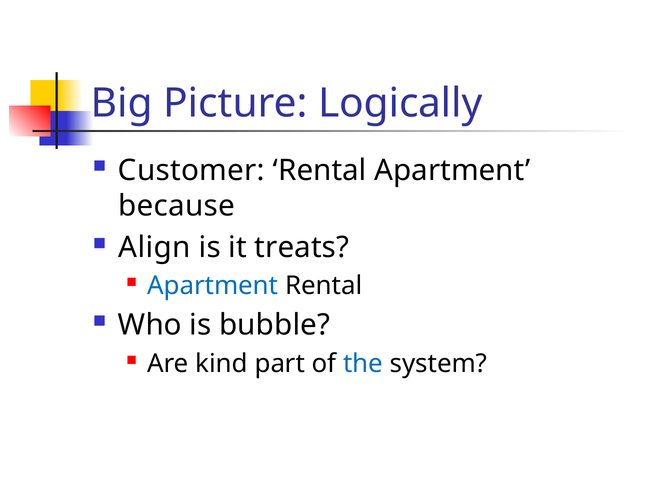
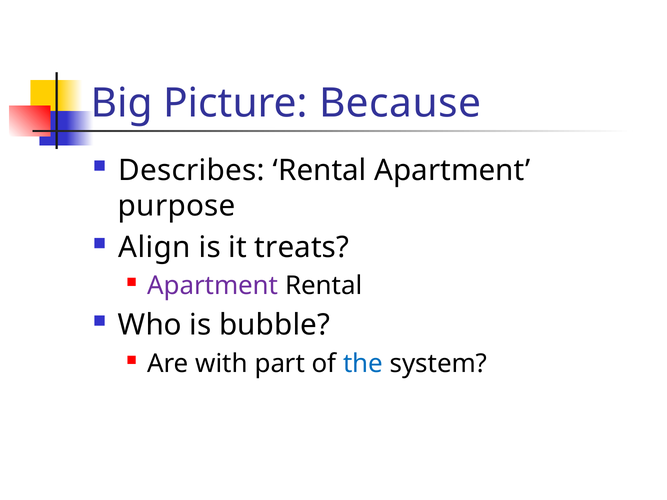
Logically: Logically -> Because
Customer: Customer -> Describes
because: because -> purpose
Apartment at (213, 286) colour: blue -> purple
kind: kind -> with
